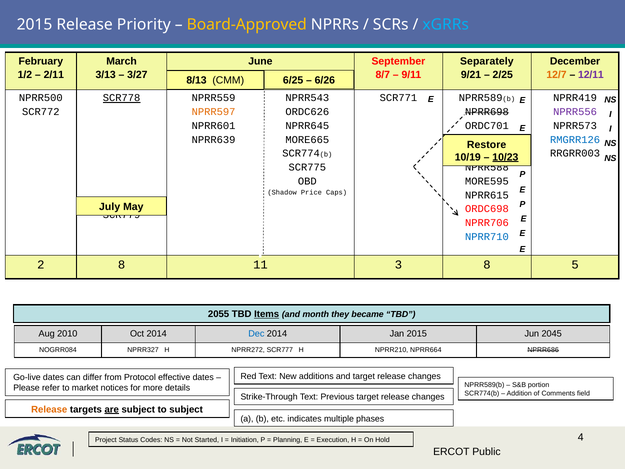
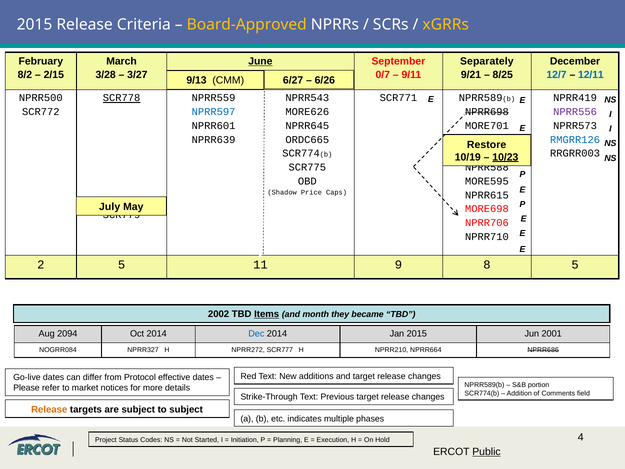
Priority: Priority -> Criteria
xGRRs colour: light blue -> yellow
June underline: none -> present
1/2: 1/2 -> 8/2
2/11: 2/11 -> 2/15
3/13: 3/13 -> 3/28
8/7: 8/7 -> 0/7
2/25: 2/25 -> 8/25
12/7 colour: orange -> blue
12/11 colour: purple -> blue
8/13: 8/13 -> 9/13
6/25: 6/25 -> 6/27
NPRR597 colour: orange -> blue
ORDC626: ORDC626 -> MORE626
ORDC701: ORDC701 -> MORE701
MORE665: MORE665 -> ORDC665
ORDC698: ORDC698 -> MORE698
NPRR710 colour: blue -> black
2 8: 8 -> 5
3: 3 -> 9
2055: 2055 -> 2002
2010: 2010 -> 2094
2045: 2045 -> 2001
are underline: present -> none
Public underline: none -> present
